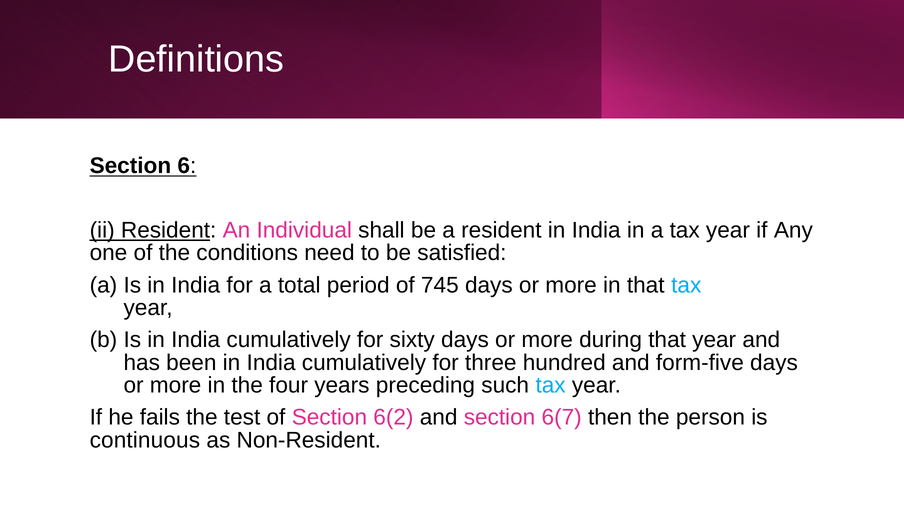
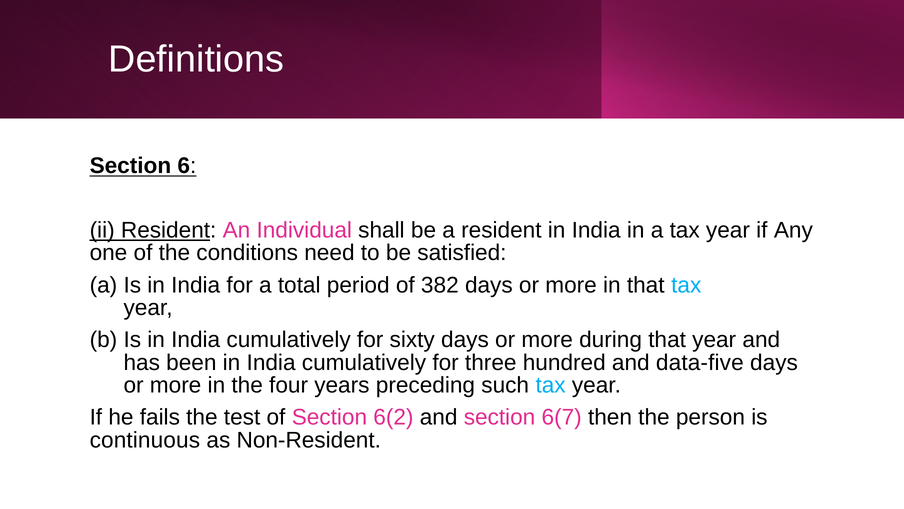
745: 745 -> 382
form-five: form-five -> data-five
